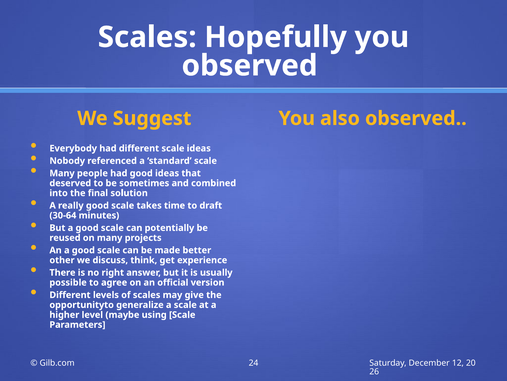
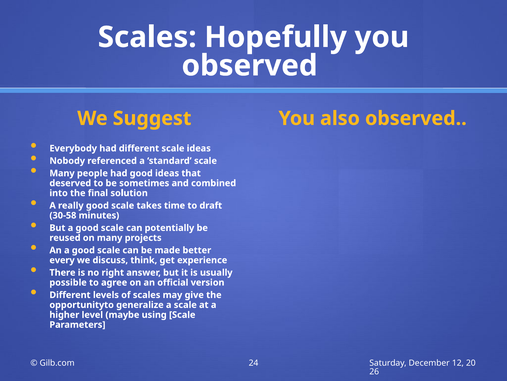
30-64: 30-64 -> 30-58
other: other -> every
